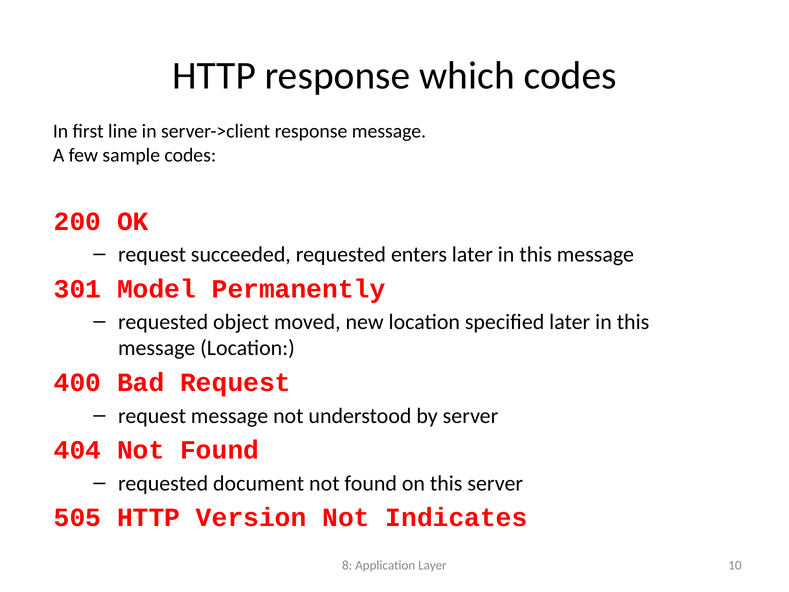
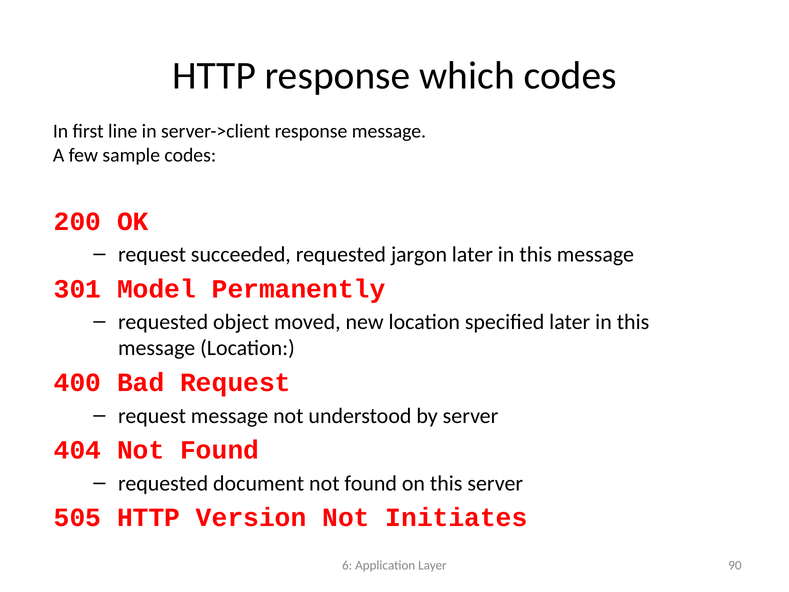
enters: enters -> jargon
Indicates: Indicates -> Initiates
8: 8 -> 6
10: 10 -> 90
